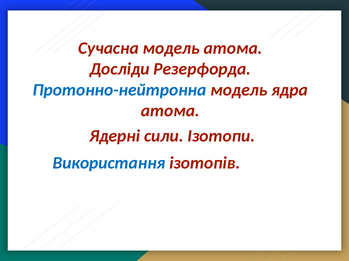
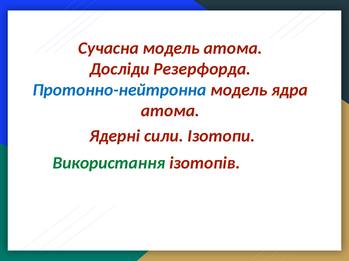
Використання colour: blue -> green
